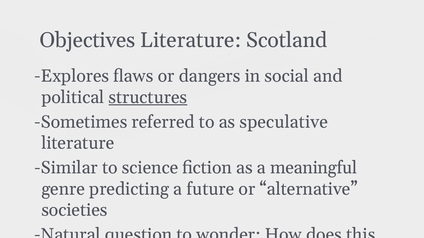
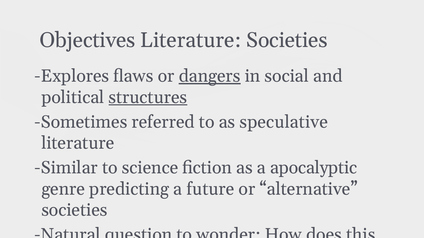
Literature Scotland: Scotland -> Societies
dangers underline: none -> present
meaningful: meaningful -> apocalyptic
